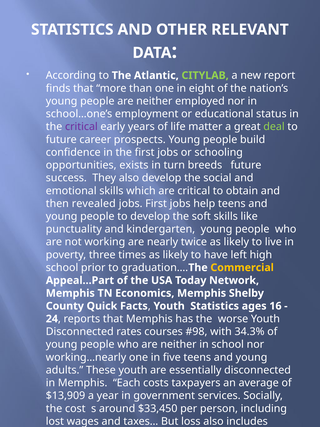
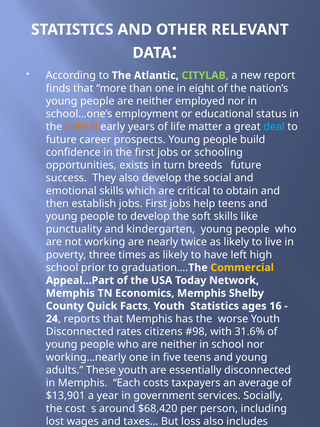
critical at (81, 127) colour: purple -> orange
deal colour: light green -> light blue
revealed: revealed -> establish
courses: courses -> citizens
34.3%: 34.3% -> 31.6%
$13,909: $13,909 -> $13,901
$33,450: $33,450 -> $68,420
